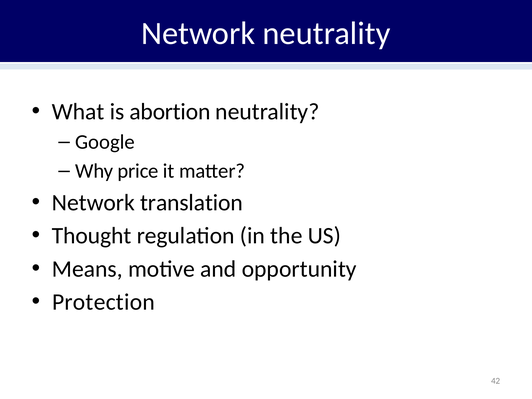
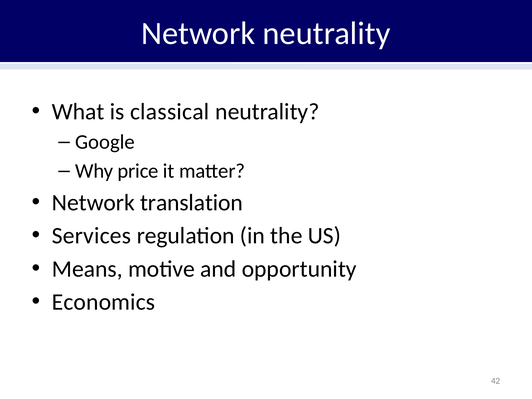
abortion: abortion -> classical
Thought: Thought -> Services
Protection: Protection -> Economics
